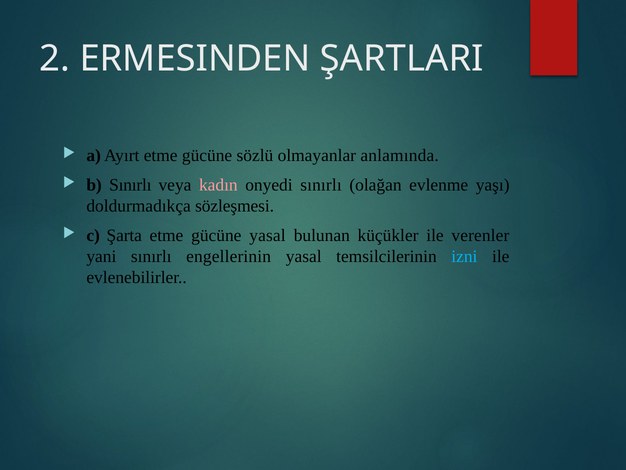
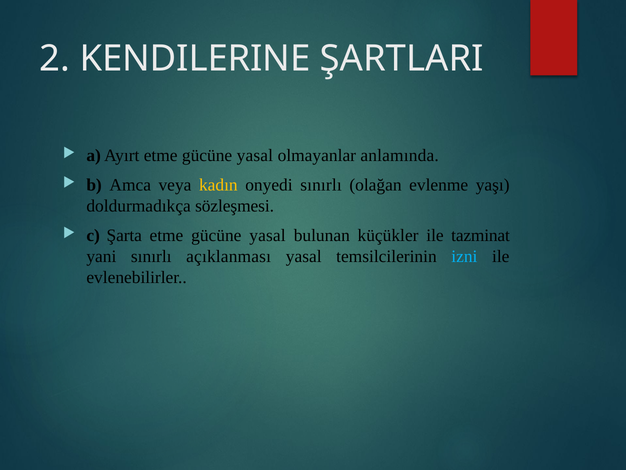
ERMESINDEN: ERMESINDEN -> KENDILERINE
Ayırt etme gücüne sözlü: sözlü -> yasal
b Sınırlı: Sınırlı -> Amca
kadın colour: pink -> yellow
verenler: verenler -> tazminat
engellerinin: engellerinin -> açıklanması
